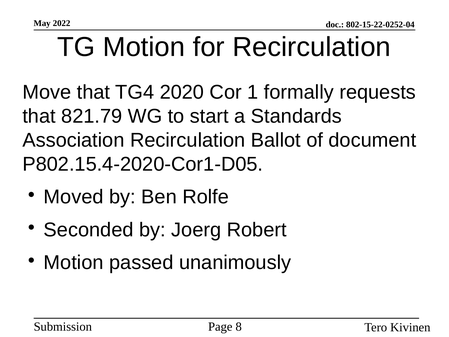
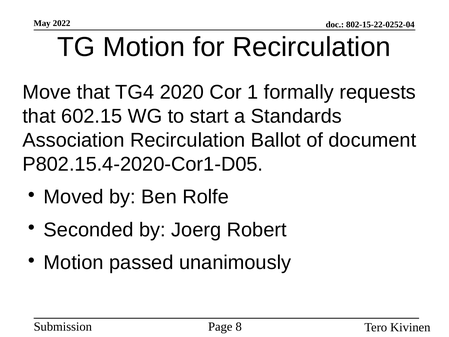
821.79: 821.79 -> 602.15
